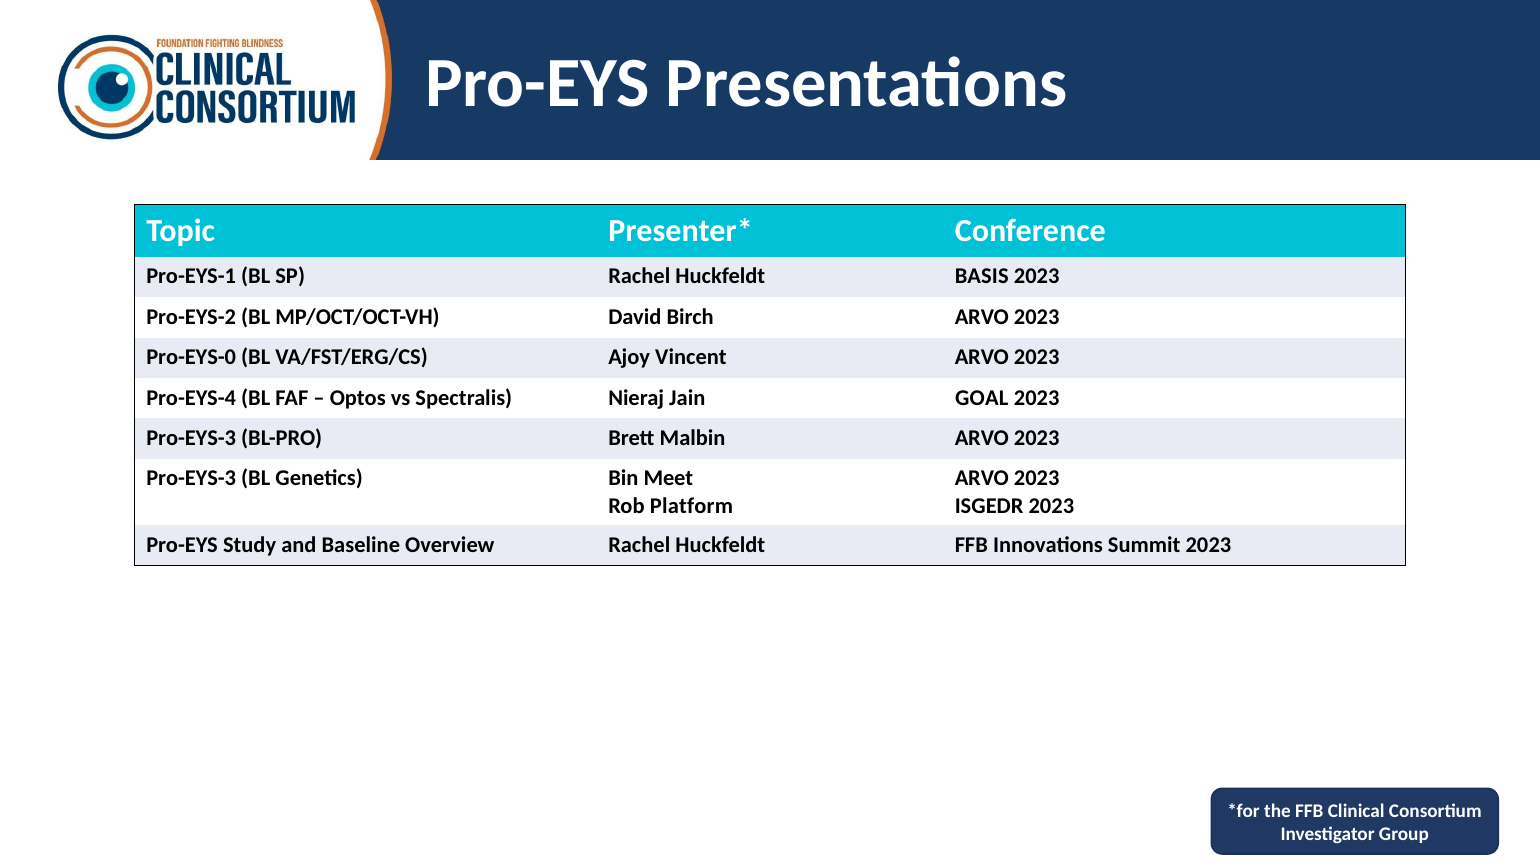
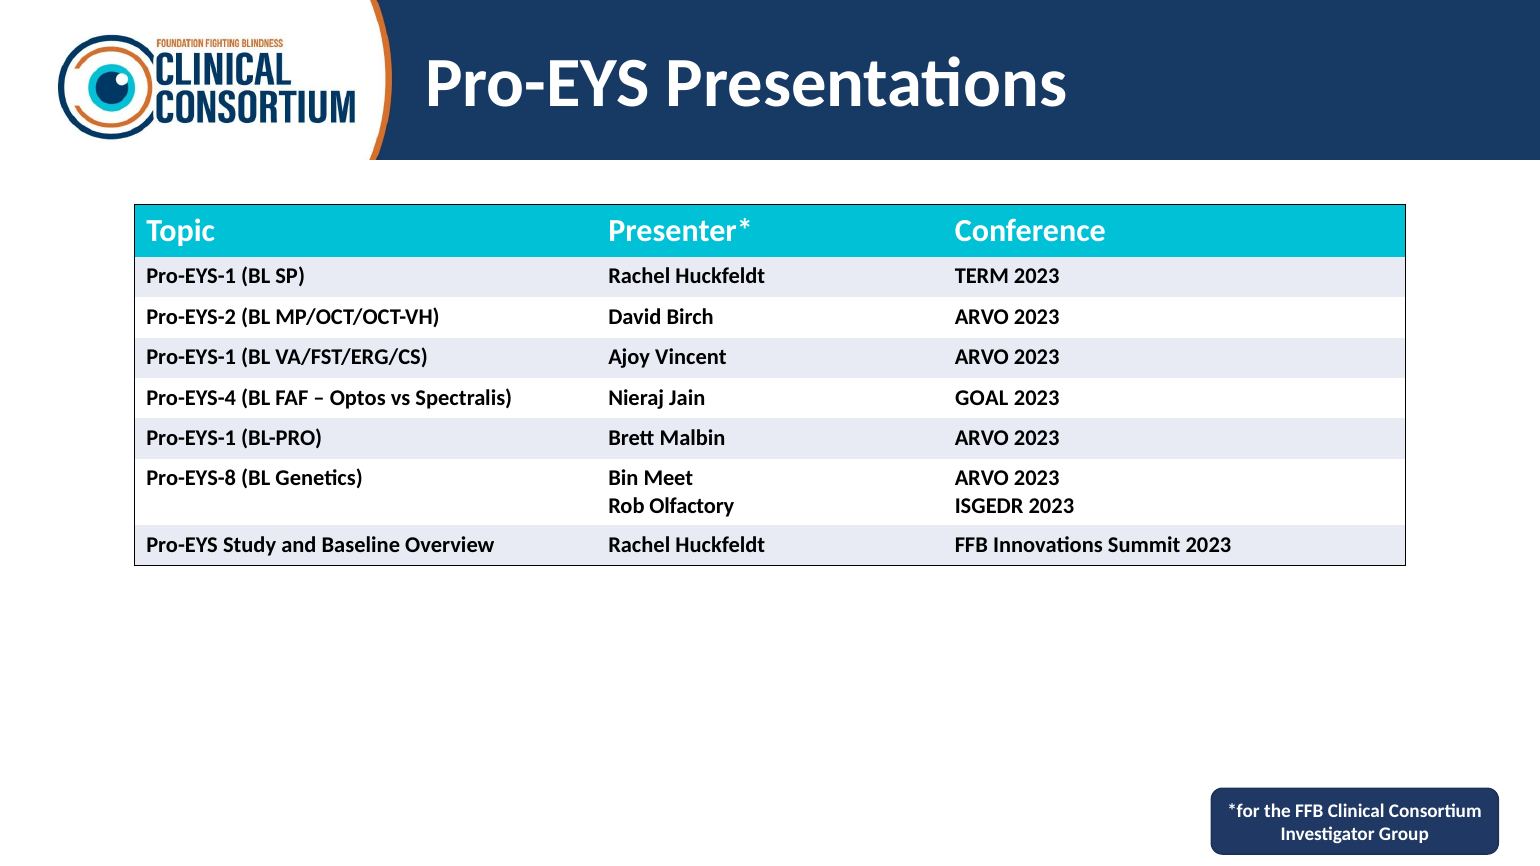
BASIS: BASIS -> TERM
Pro-EYS-0 at (191, 357): Pro-EYS-0 -> Pro-EYS-1
Pro-EYS-3 at (191, 438): Pro-EYS-3 -> Pro-EYS-1
Pro-EYS-3 at (191, 479): Pro-EYS-3 -> Pro-EYS-8
Platform: Platform -> Olfactory
